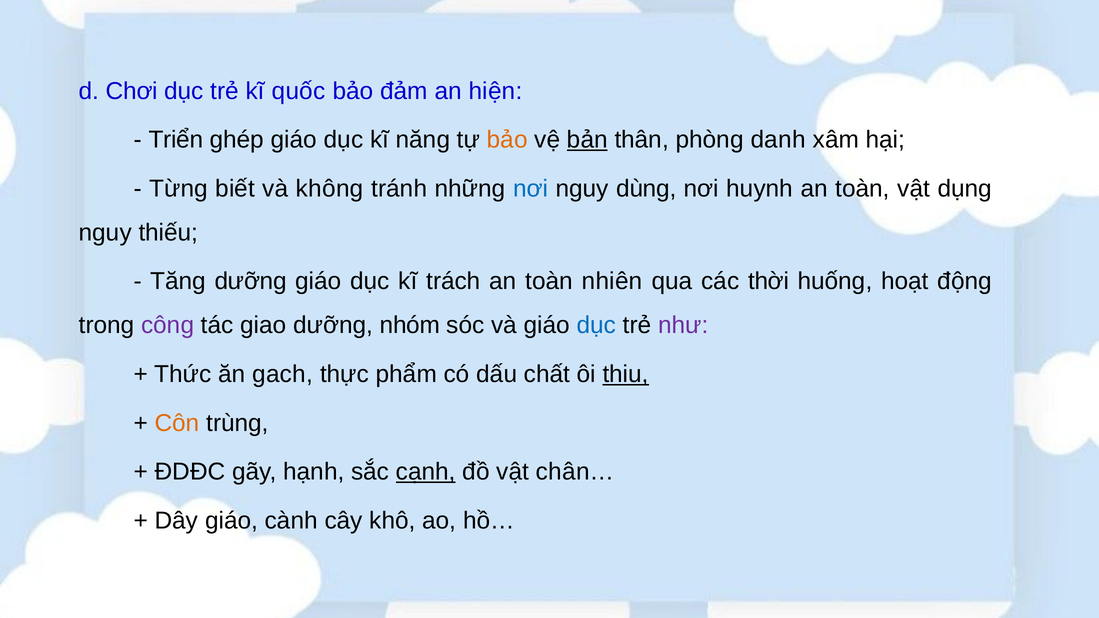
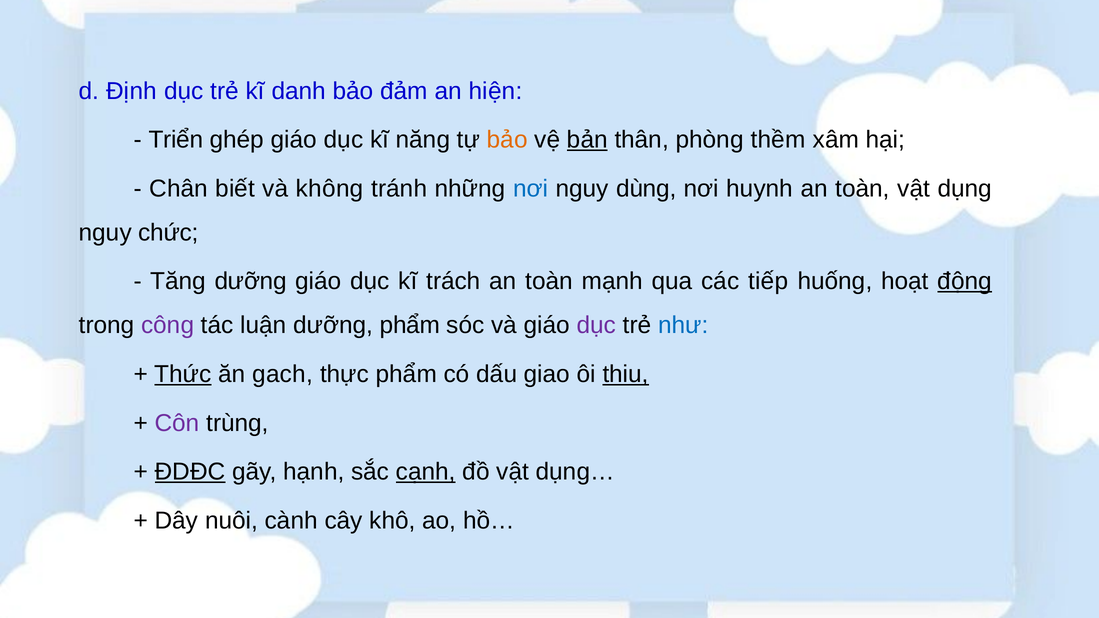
Chơi: Chơi -> Định
quốc: quốc -> danh
danh: danh -> thềm
Từng: Từng -> Chân
thiếu: thiếu -> chức
nhiên: nhiên -> mạnh
thời: thời -> tiếp
động underline: none -> present
giao: giao -> luận
dưỡng nhóm: nhóm -> phẩm
dục at (596, 325) colour: blue -> purple
như colour: purple -> blue
Thức underline: none -> present
chất: chất -> giao
Côn colour: orange -> purple
ĐDĐC underline: none -> present
chân…: chân… -> dụng…
Dây giáo: giáo -> nuôi
